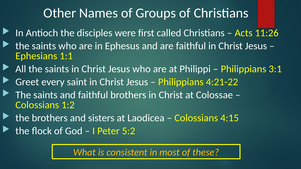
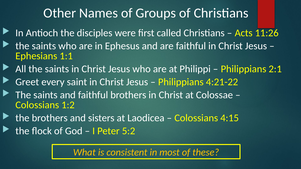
3:1: 3:1 -> 2:1
